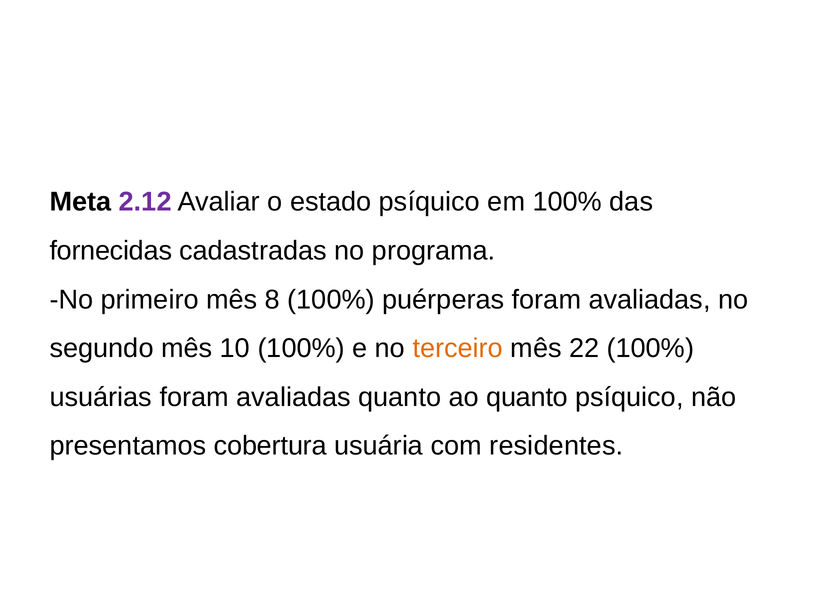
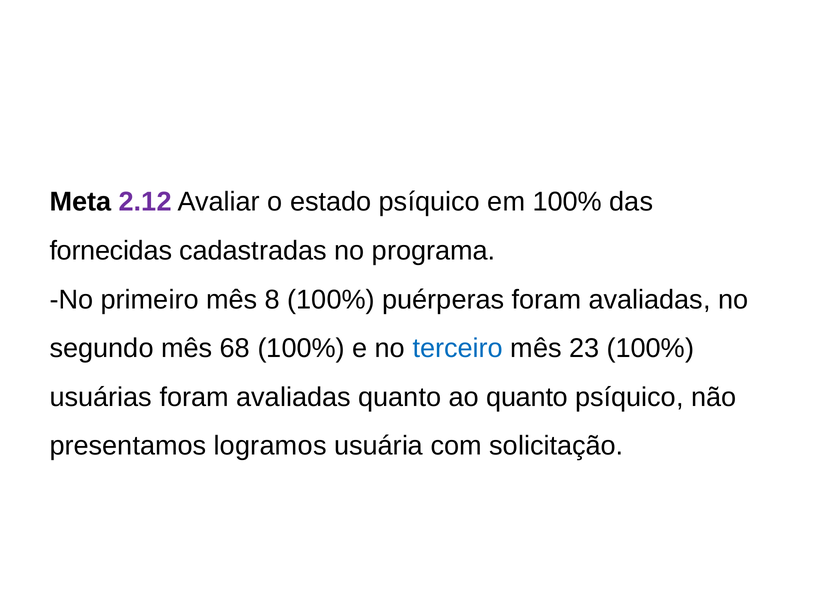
10: 10 -> 68
terceiro colour: orange -> blue
22: 22 -> 23
cobertura: cobertura -> logramos
residentes: residentes -> solicitação
